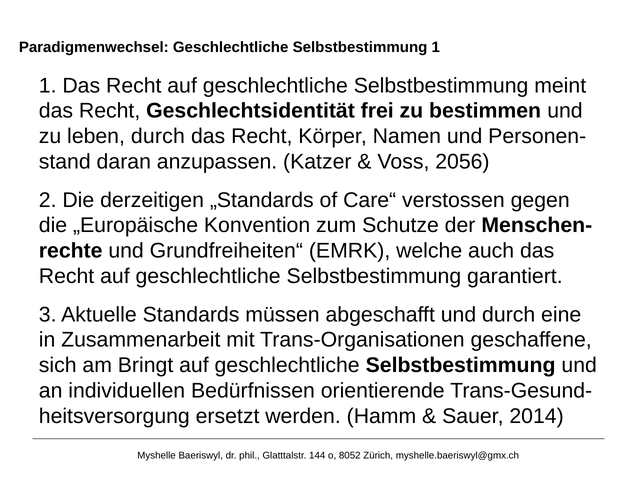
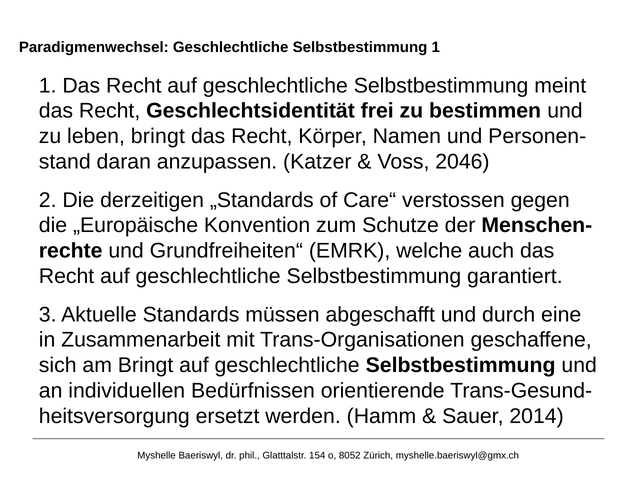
leben durch: durch -> bringt
2056: 2056 -> 2046
144: 144 -> 154
